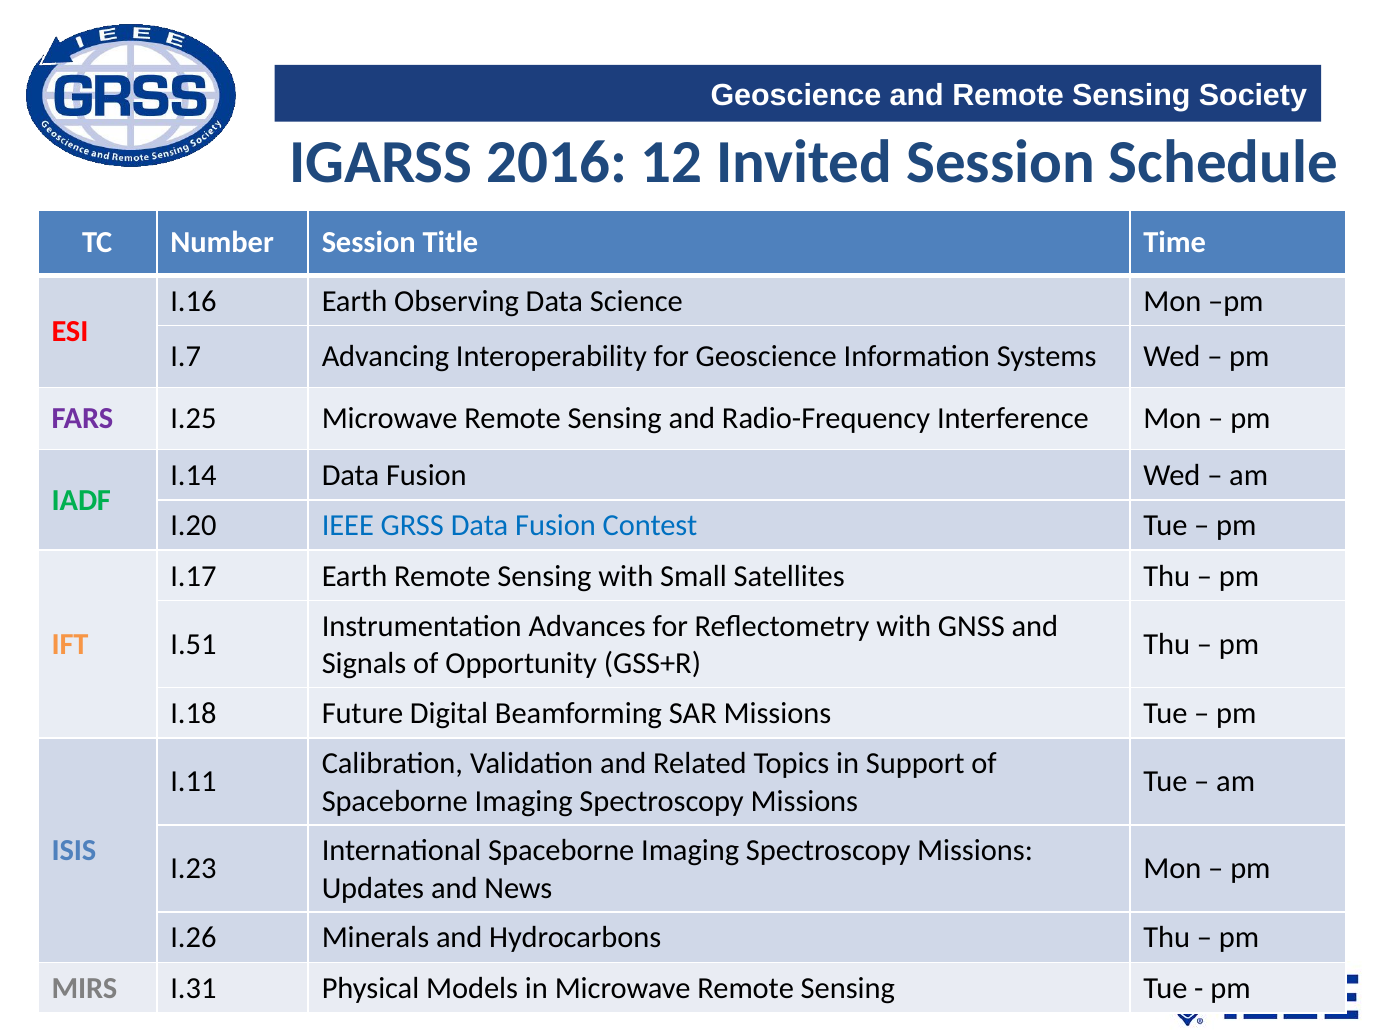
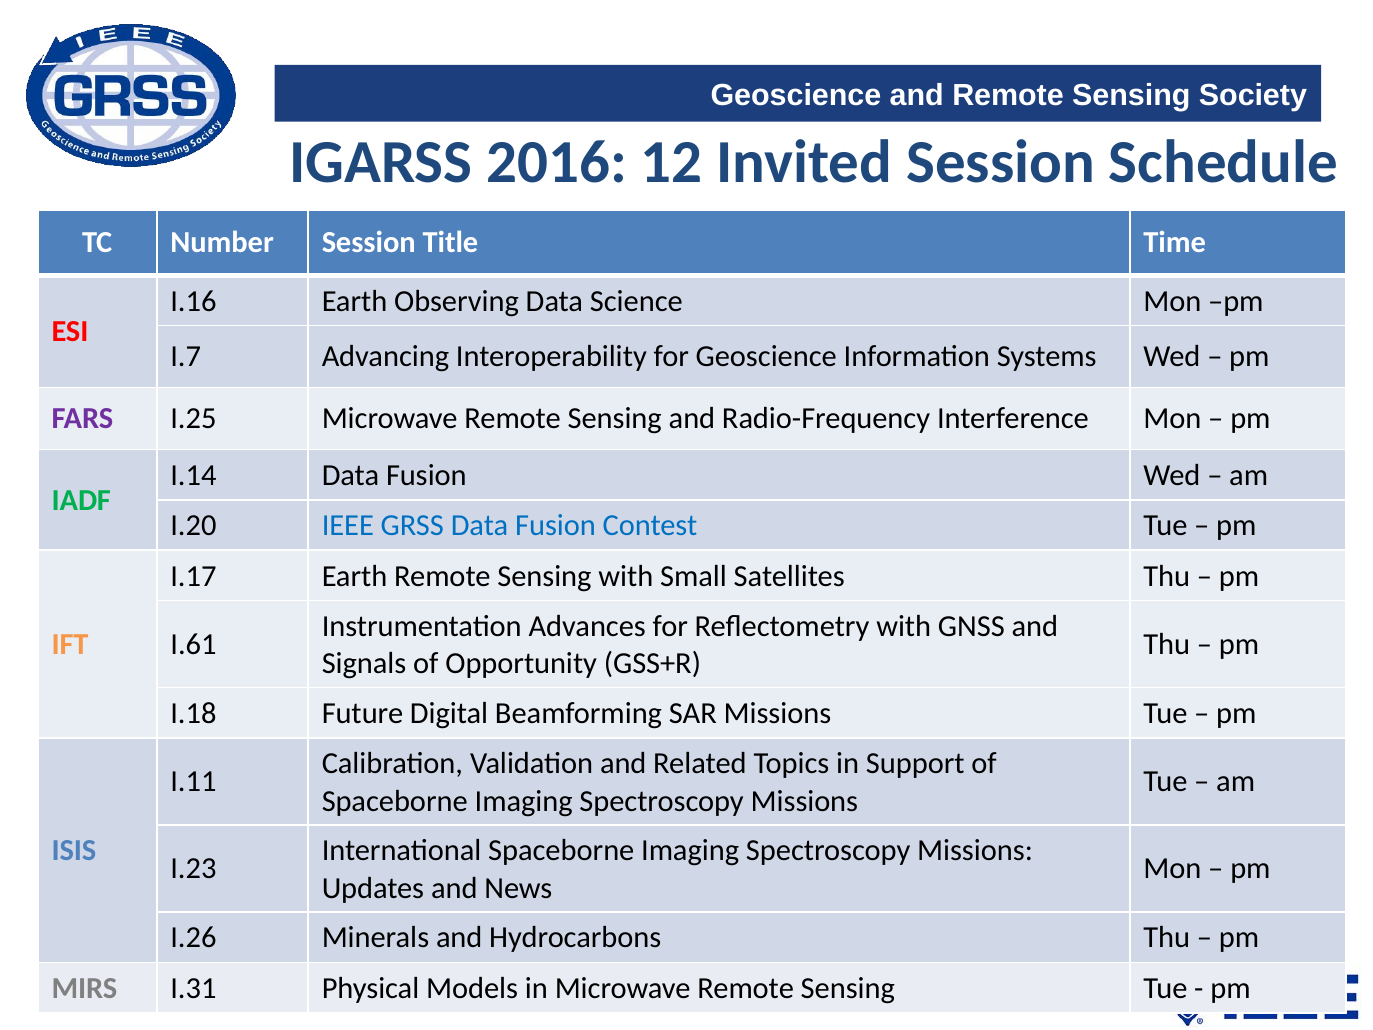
I.51: I.51 -> I.61
